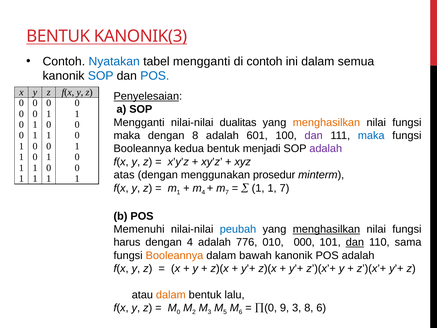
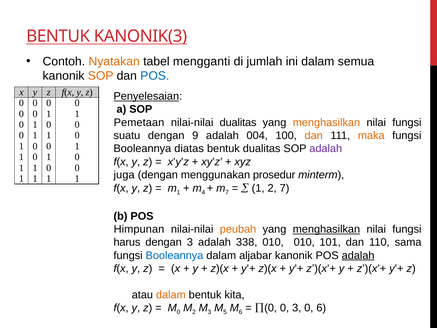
Nyatakan colour: blue -> orange
di contoh: contoh -> jumlah
SOP at (101, 76) colour: blue -> orange
Mengganti at (139, 122): Mengganti -> Pemetaan
maka at (127, 135): maka -> suatu
dengan 8: 8 -> 9
601: 601 -> 004
dan at (314, 135) colour: purple -> orange
maka at (371, 135) colour: blue -> orange
kedua: kedua -> diatas
bentuk menjadi: menjadi -> dualitas
atas: atas -> juga
1 at (272, 188): 1 -> 2
Memenuhi: Memenuhi -> Himpunan
peubah colour: blue -> orange
dengan 4: 4 -> 3
776: 776 -> 338
010 000: 000 -> 010
dan at (355, 242) underline: present -> none
Booleannya at (174, 255) colour: orange -> blue
bawah: bawah -> aljabar
adalah at (358, 255) underline: none -> present
lalu: lalu -> kita
(0 9: 9 -> 0
3 8: 8 -> 0
